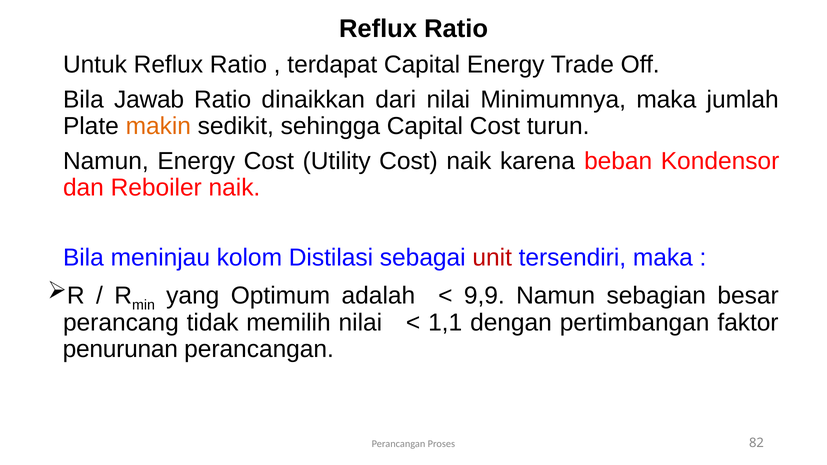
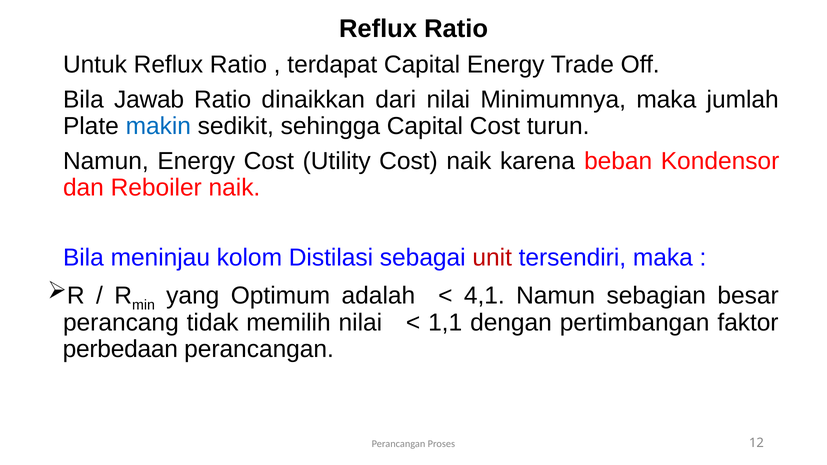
makin colour: orange -> blue
9,9: 9,9 -> 4,1
penurunan: penurunan -> perbedaan
82: 82 -> 12
